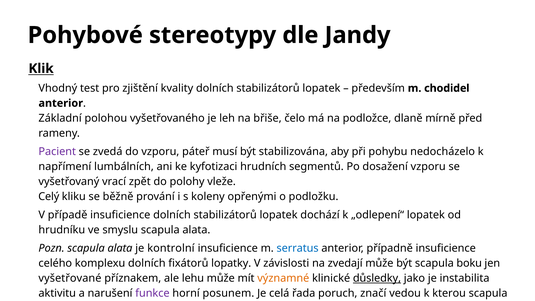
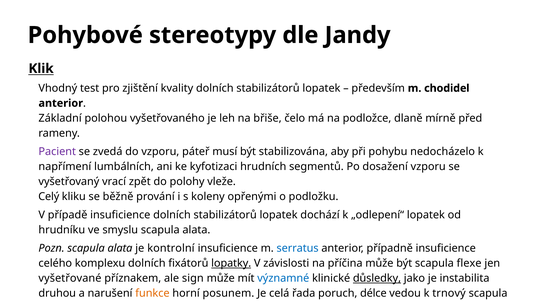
lopatky underline: none -> present
zvedají: zvedají -> příčina
boku: boku -> flexe
lehu: lehu -> sign
významné colour: orange -> blue
aktivitu: aktivitu -> druhou
funkce colour: purple -> orange
značí: značí -> délce
kterou: kterou -> trnový
